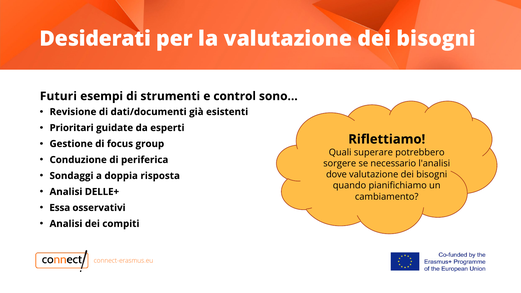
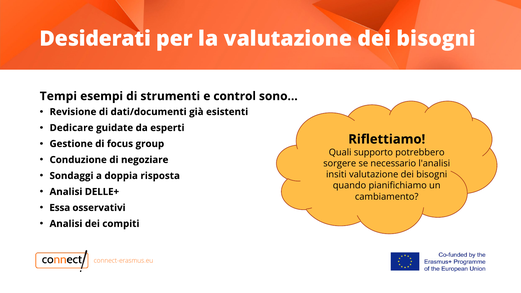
Futuri: Futuri -> Tempi
Prioritari: Prioritari -> Dedicare
superare: superare -> supporto
periferica: periferica -> negoziare
dove: dove -> insiti
